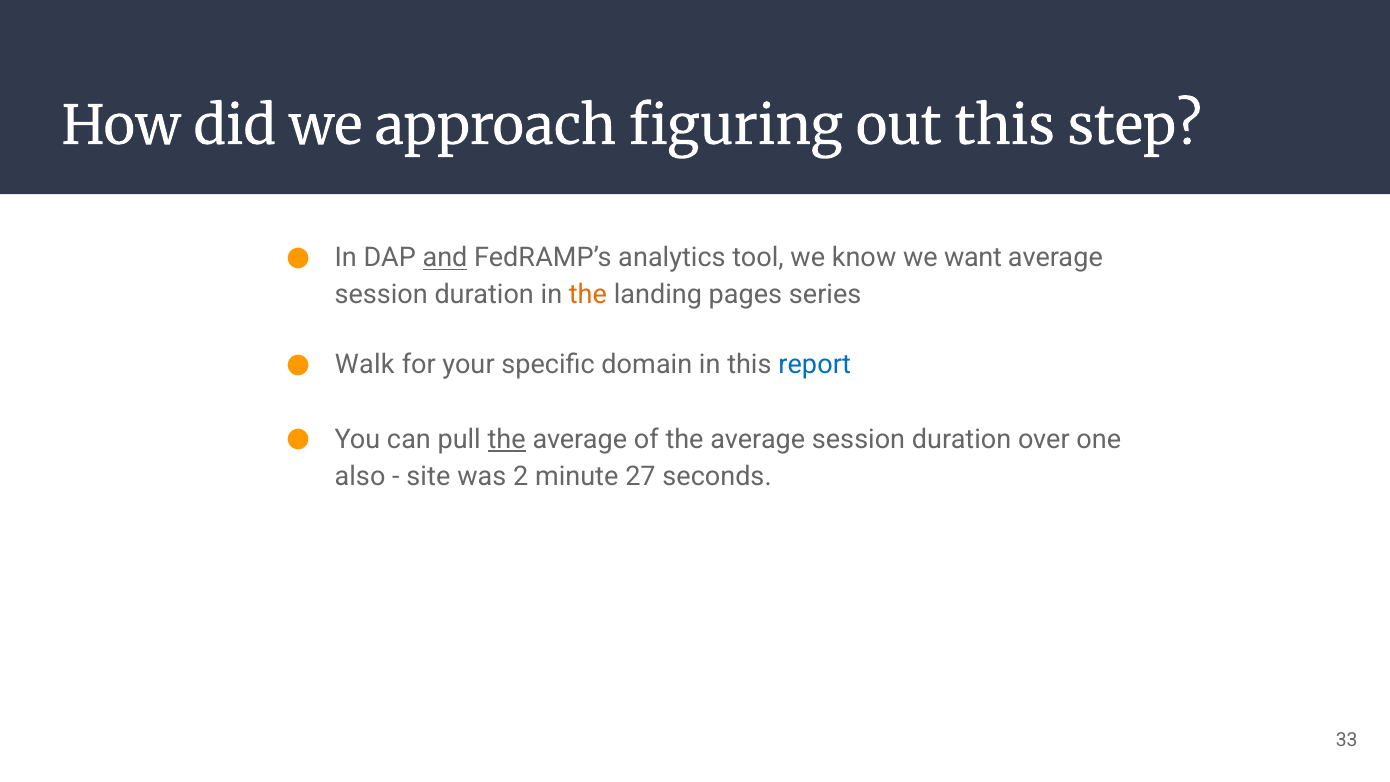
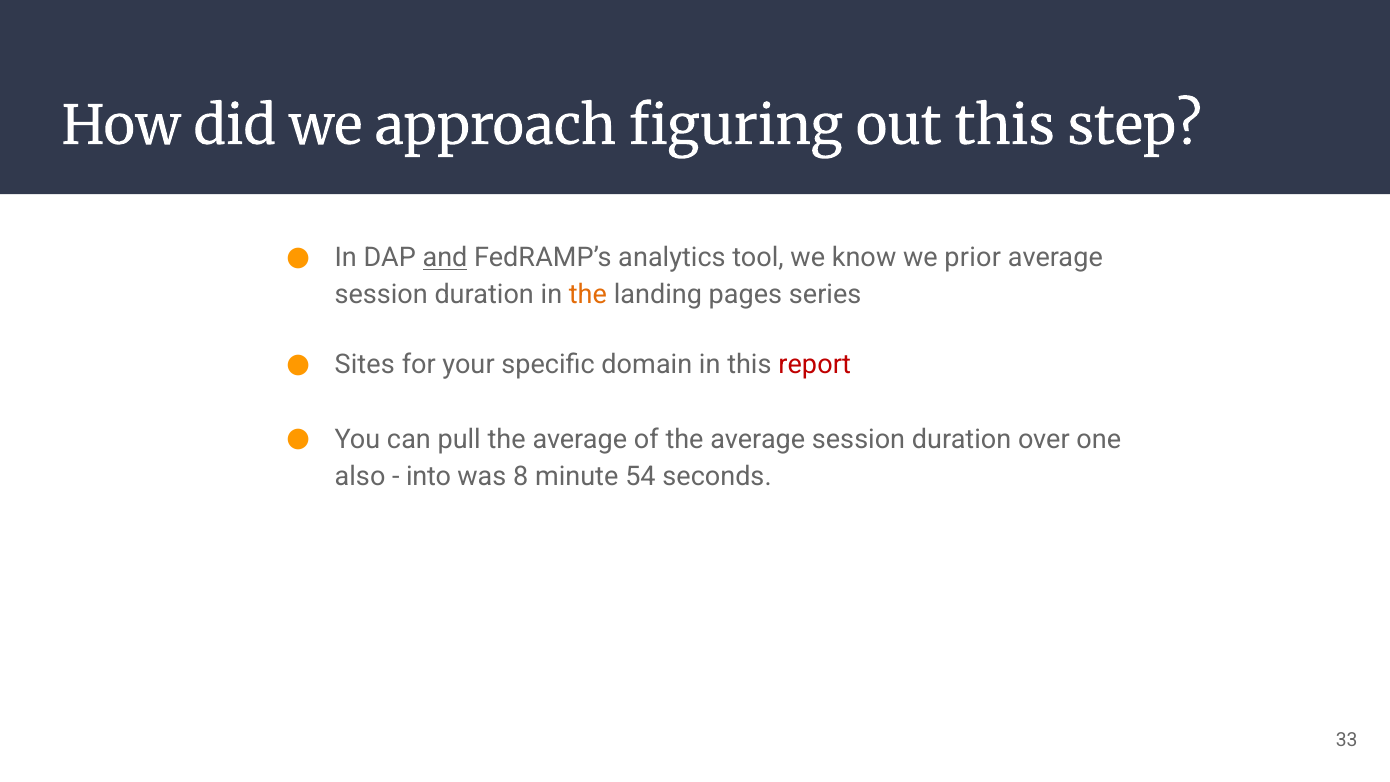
want: want -> prior
Walk: Walk -> Sites
report colour: blue -> red
the at (507, 439) underline: present -> none
site: site -> into
2: 2 -> 8
27: 27 -> 54
